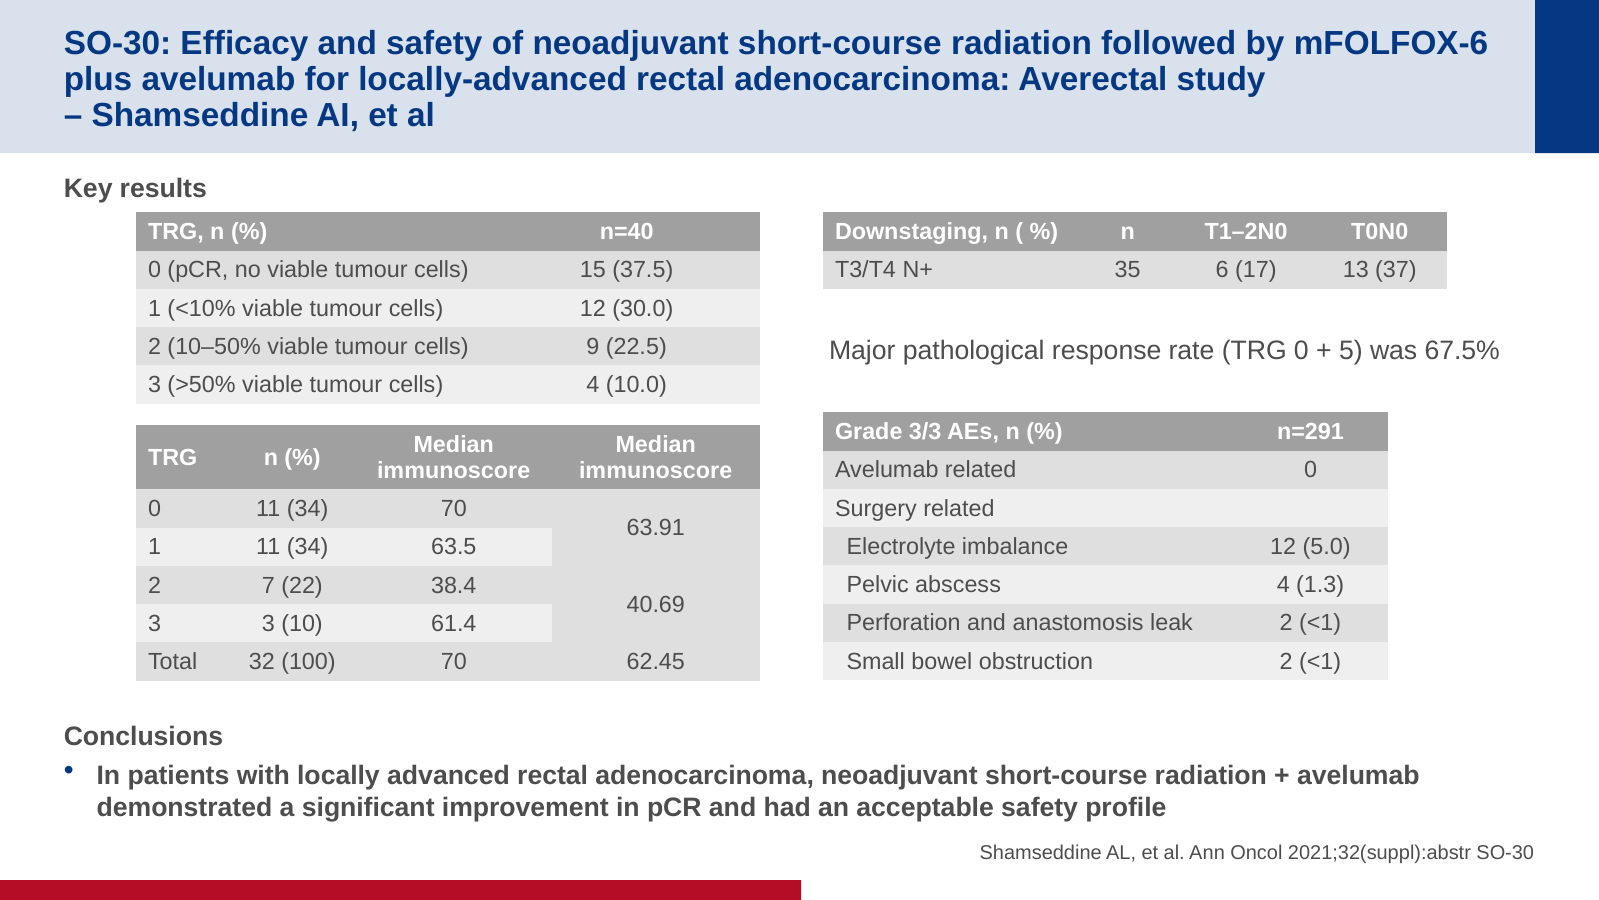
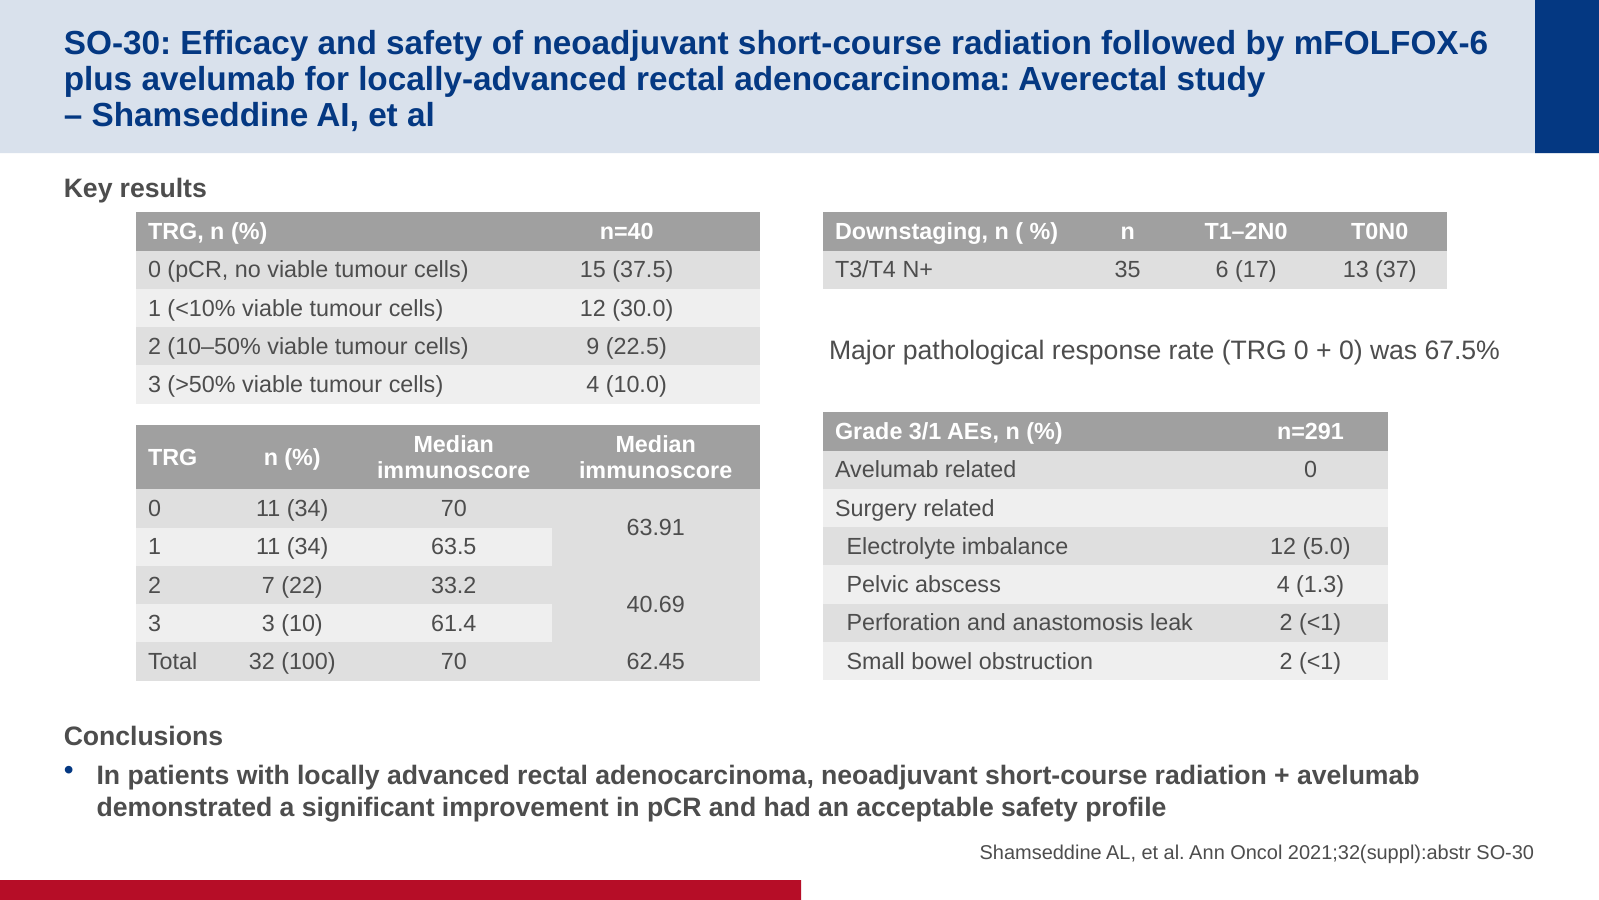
5 at (1351, 351): 5 -> 0
3/3: 3/3 -> 3/1
38.4: 38.4 -> 33.2
